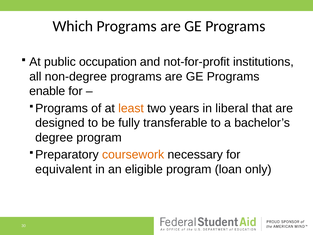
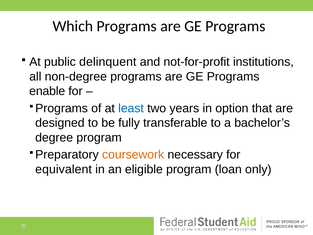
occupation: occupation -> delinquent
least colour: orange -> blue
liberal: liberal -> option
